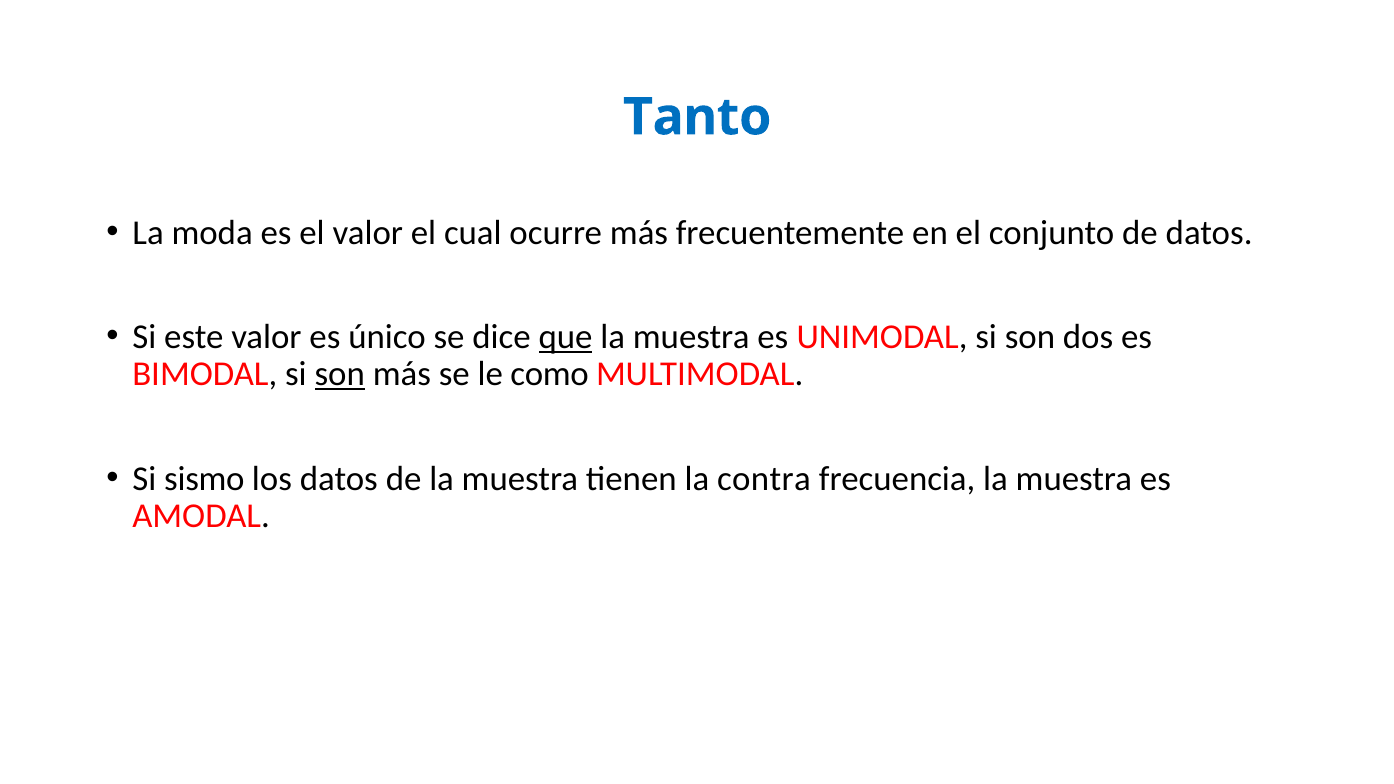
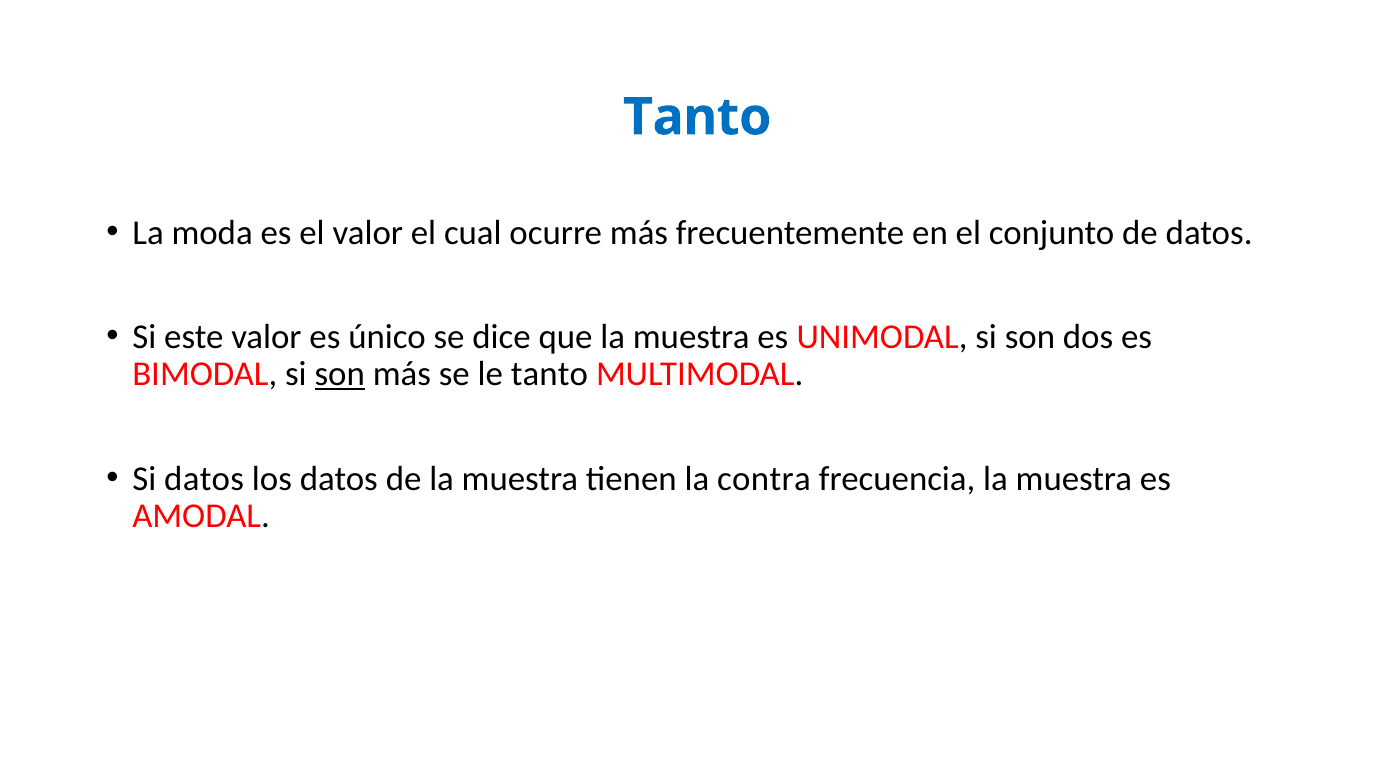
que underline: present -> none
le como: como -> tanto
Si sismo: sismo -> datos
